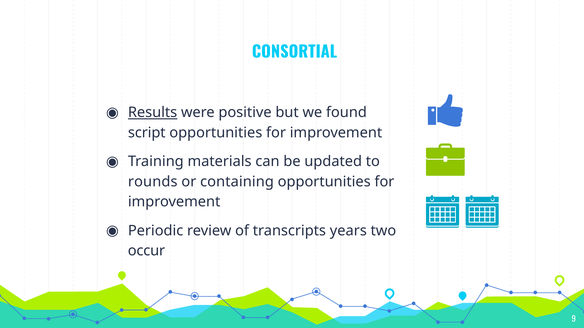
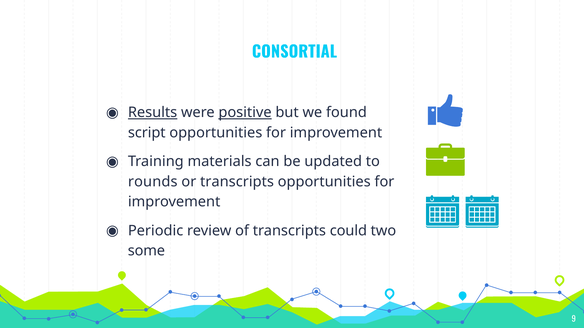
positive underline: none -> present
or containing: containing -> transcripts
years: years -> could
occur: occur -> some
